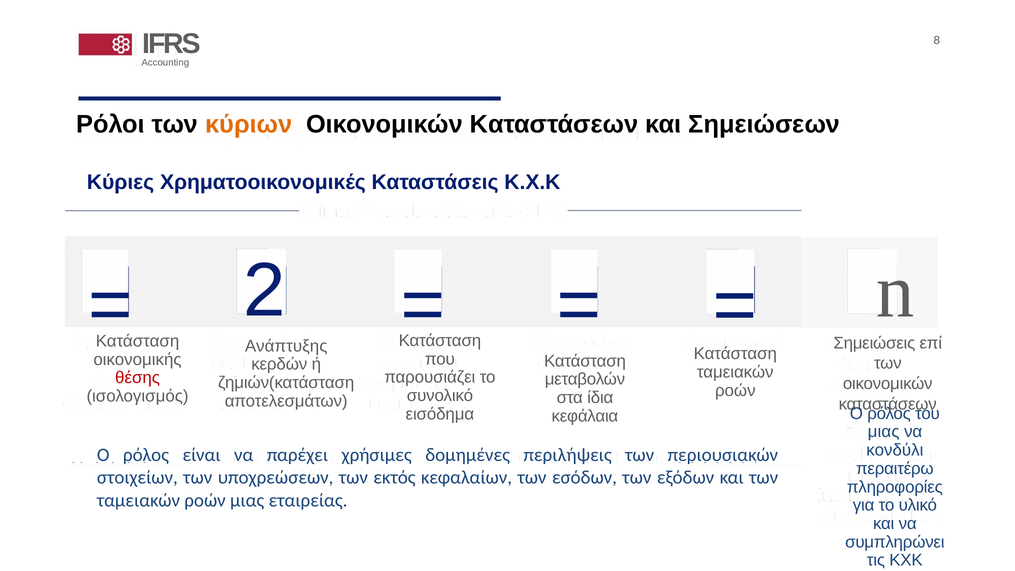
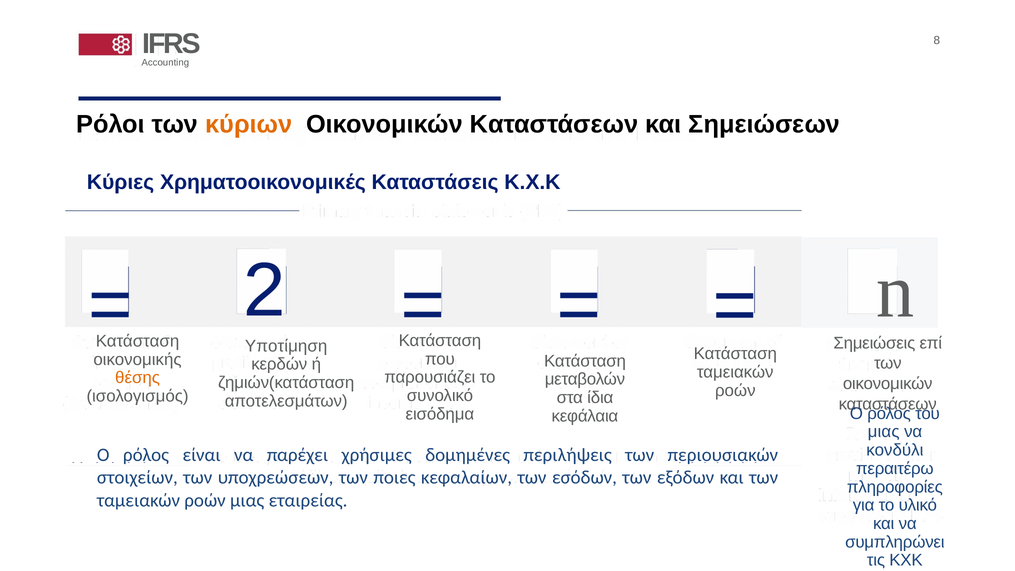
Ανάπτυξης: Ανάπτυξης -> Υποτίμηση
θέσης colour: red -> orange
εκτός: εκτός -> ποιες
